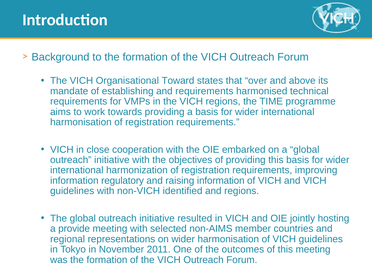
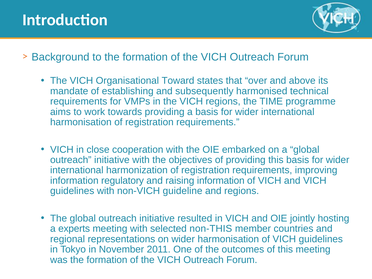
and requirements: requirements -> subsequently
identified: identified -> guideline
provide: provide -> experts
non-AIMS: non-AIMS -> non-THIS
